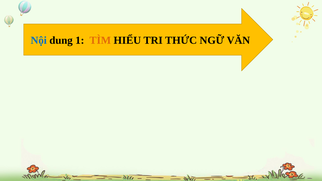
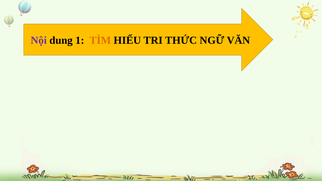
Nội colour: blue -> purple
